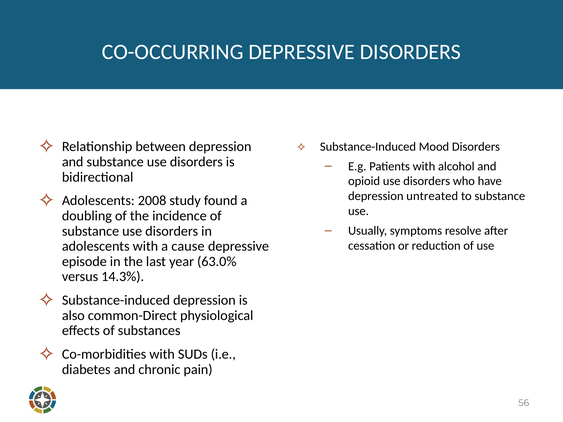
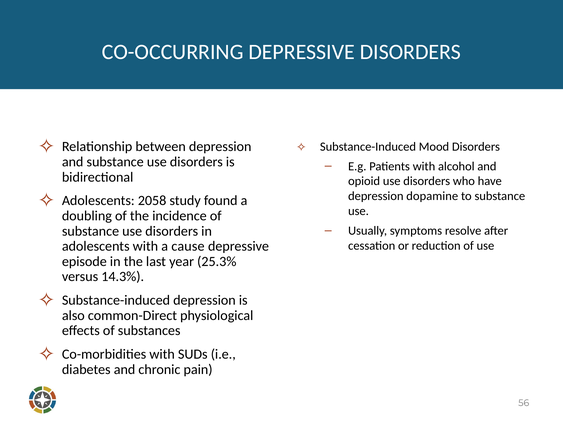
untreated: untreated -> dopamine
2008: 2008 -> 2058
63.0%: 63.0% -> 25.3%
